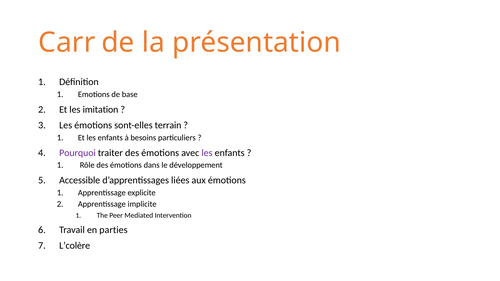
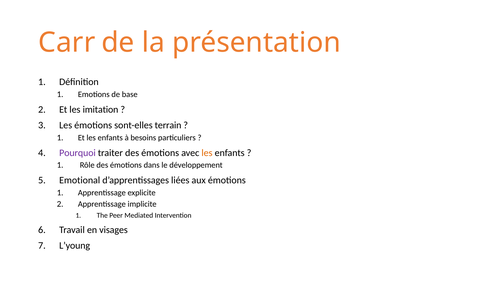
les at (207, 153) colour: purple -> orange
Accessible: Accessible -> Emotional
parties: parties -> visages
L’colère: L’colère -> L’young
